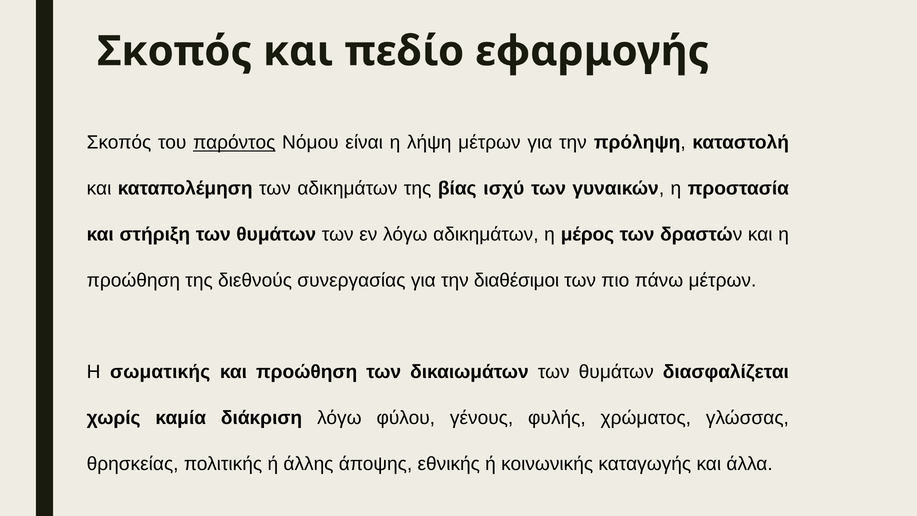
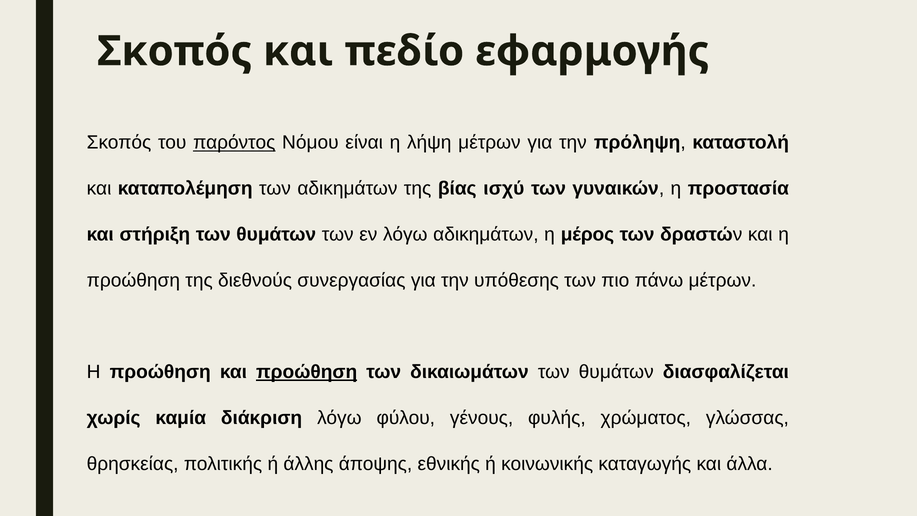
διαθέσιμοι: διαθέσιμοι -> υπόθεσης
σωματικής at (160, 372): σωματικής -> προώθηση
προώθηση at (307, 372) underline: none -> present
